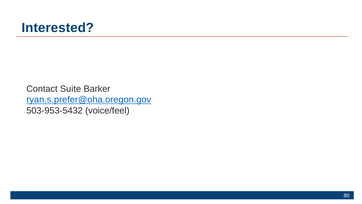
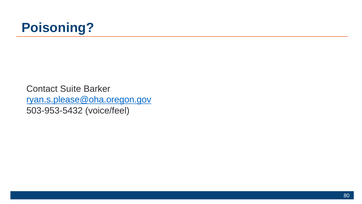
Interested: Interested -> Poisoning
ryan.s.prefer@oha.oregon.gov: ryan.s.prefer@oha.oregon.gov -> ryan.s.please@oha.oregon.gov
